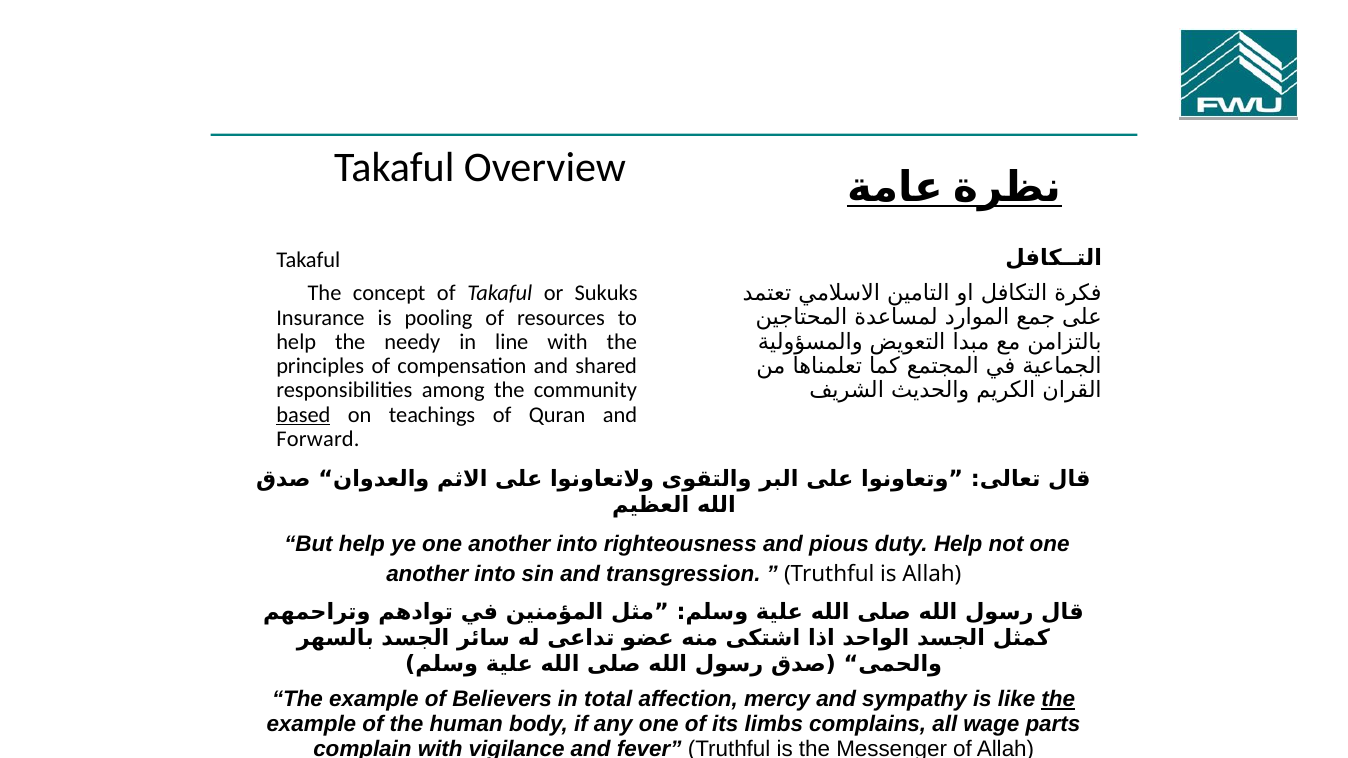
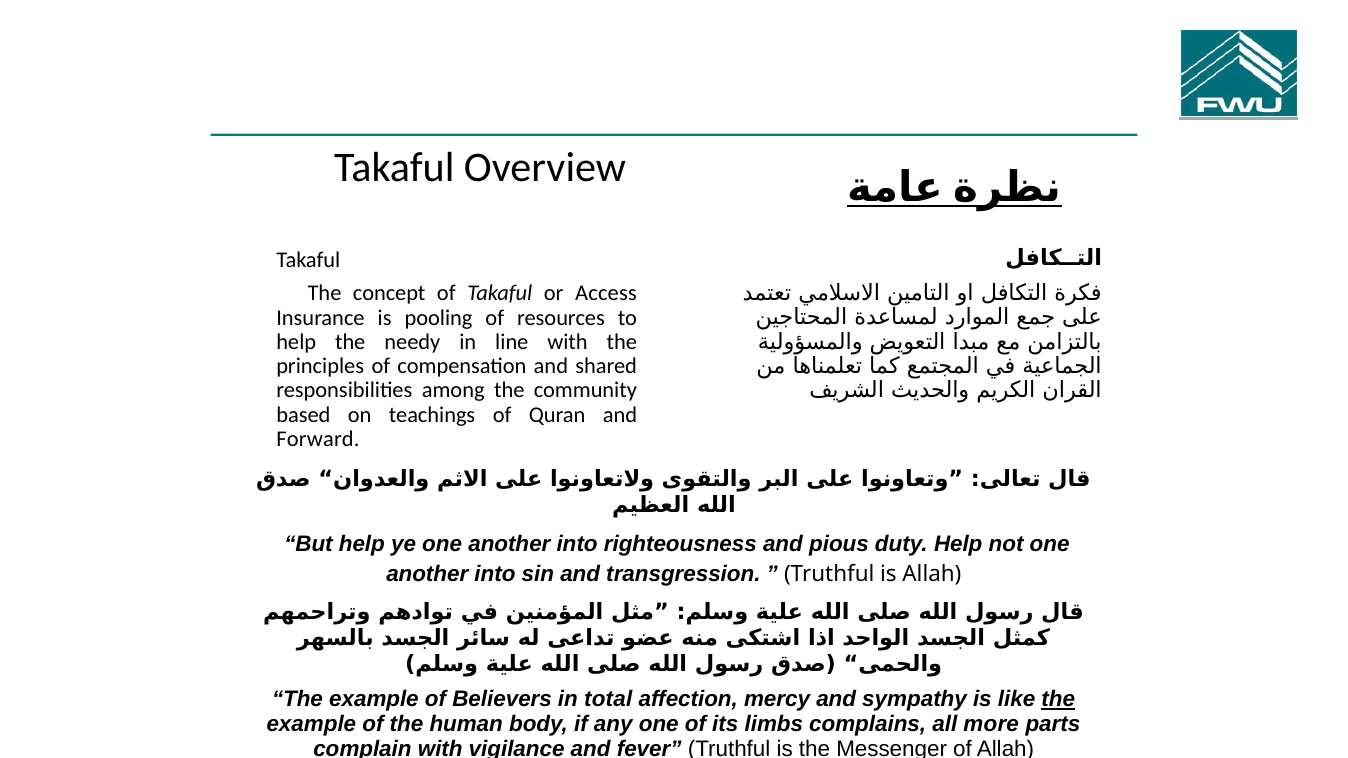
Sukuks: Sukuks -> Access
based underline: present -> none
wage: wage -> more
